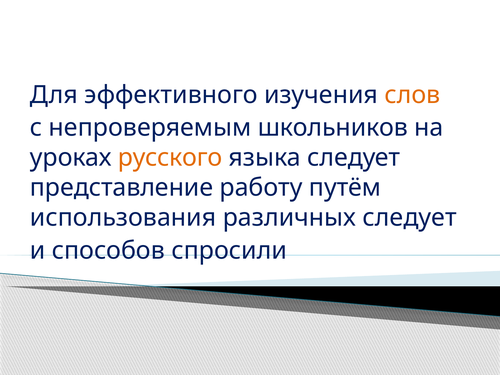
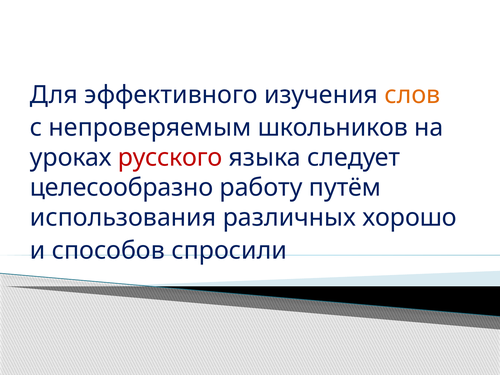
русского colour: orange -> red
представление: представление -> целесообразно
различных следует: следует -> хорошо
